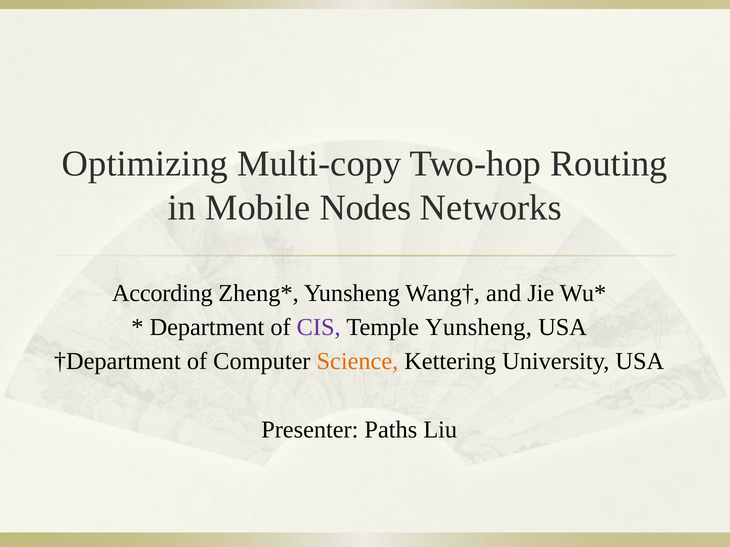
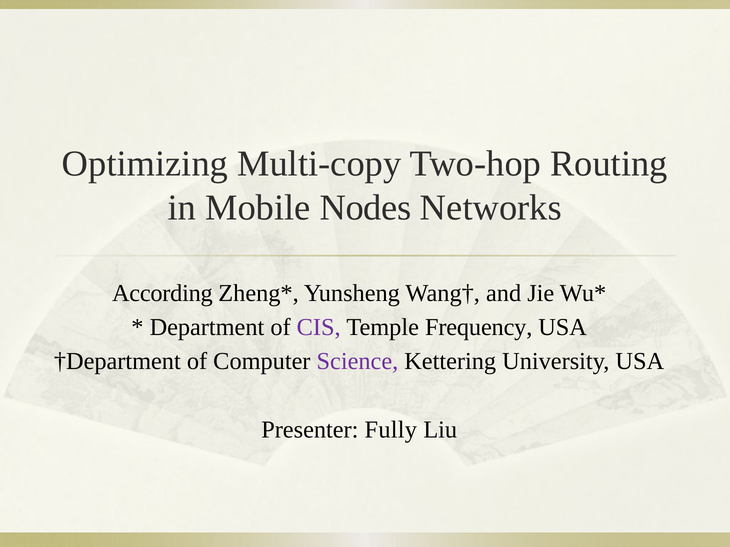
Temple Yunsheng: Yunsheng -> Frequency
Science colour: orange -> purple
Paths: Paths -> Fully
